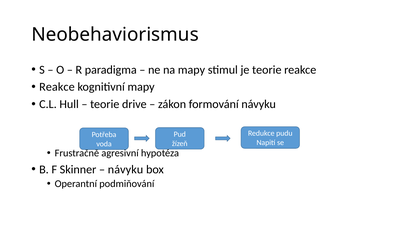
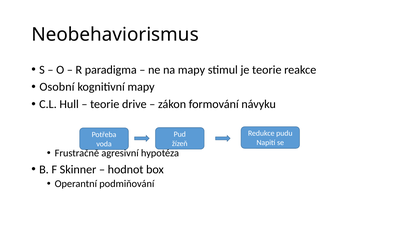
Reakce at (57, 87): Reakce -> Osobní
návyku at (126, 170): návyku -> hodnot
